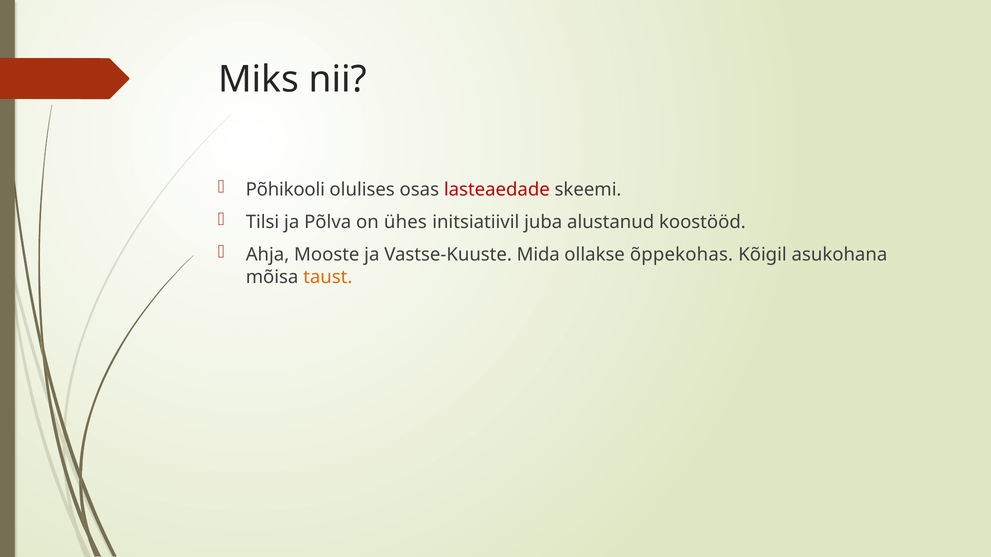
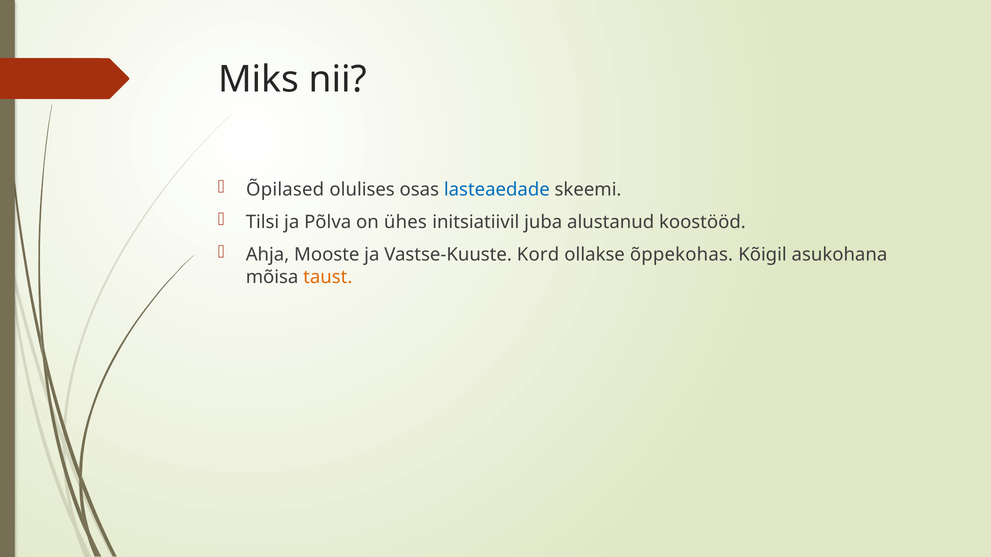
Põhikooli: Põhikooli -> Õpilased
lasteaedade colour: red -> blue
Mida: Mida -> Kord
